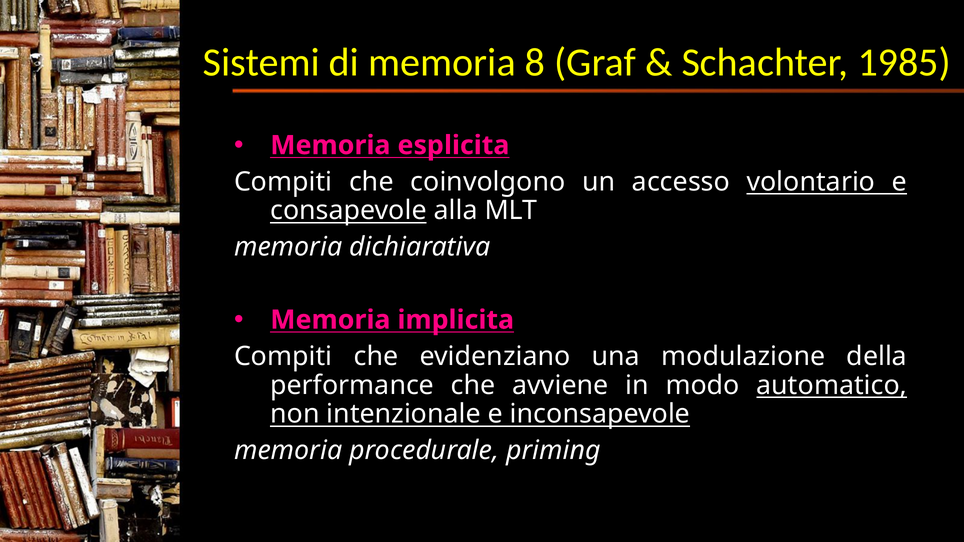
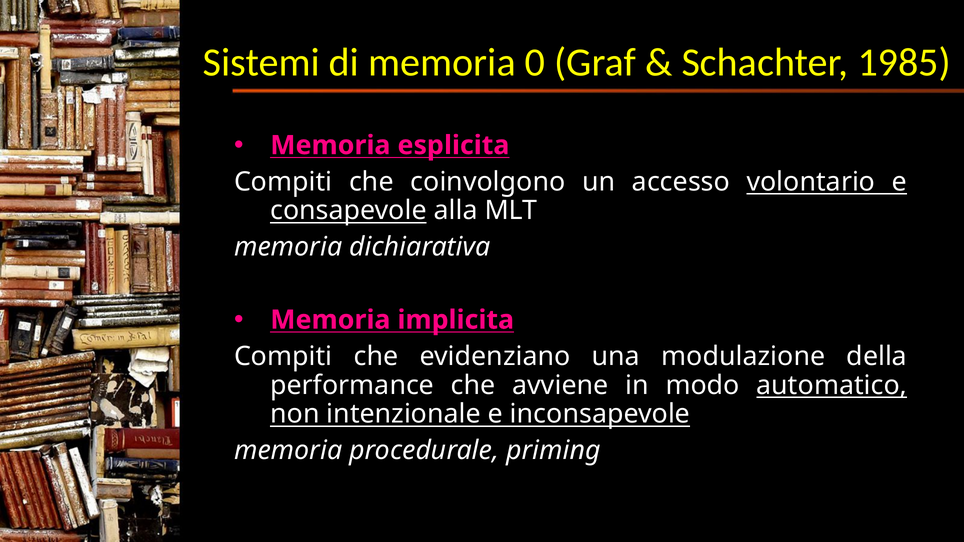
8: 8 -> 0
